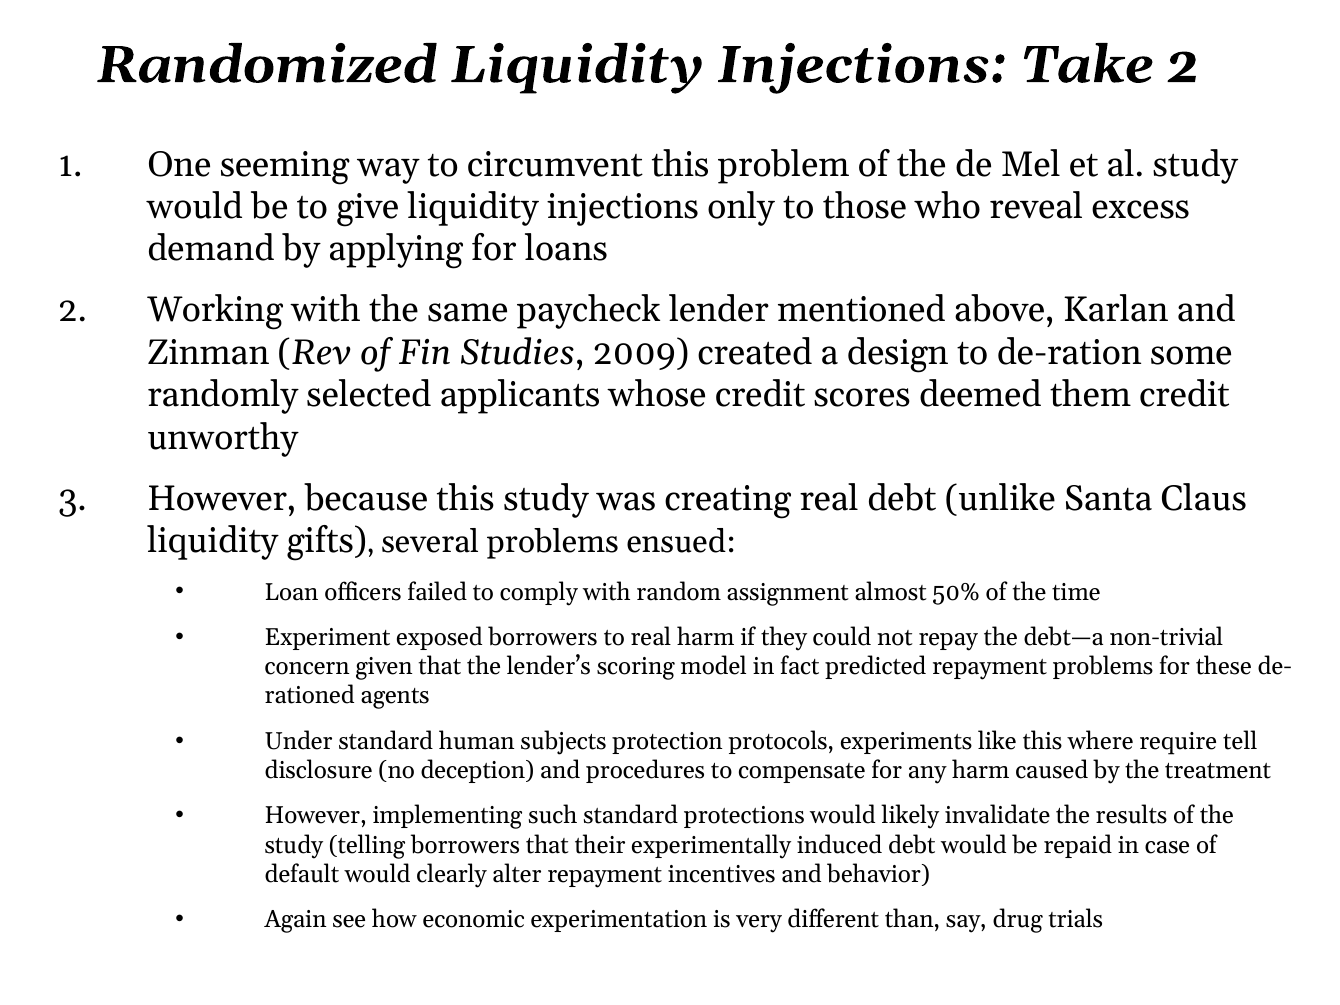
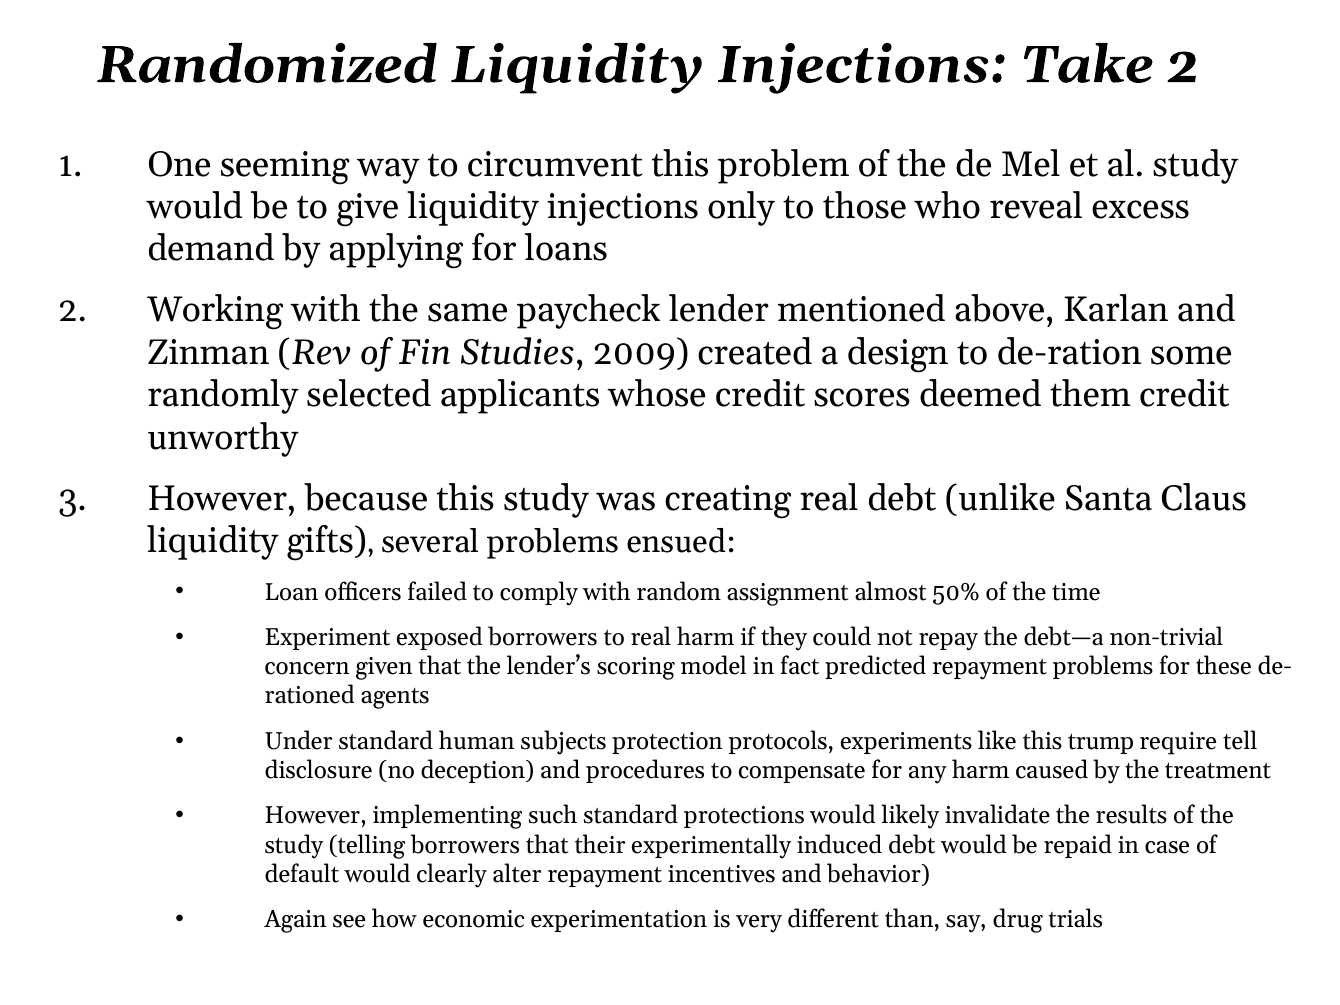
where: where -> trump
